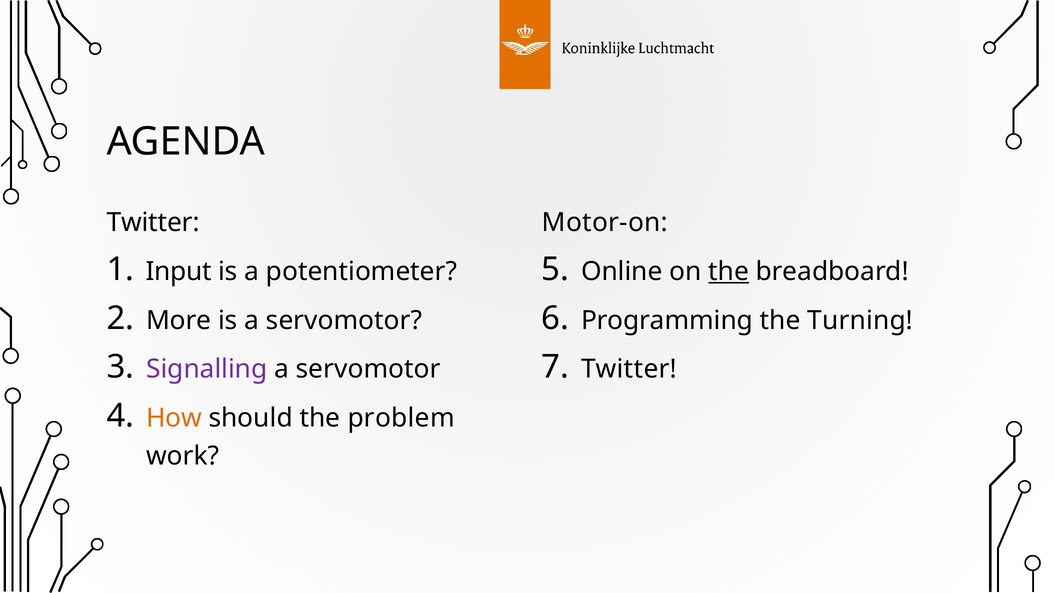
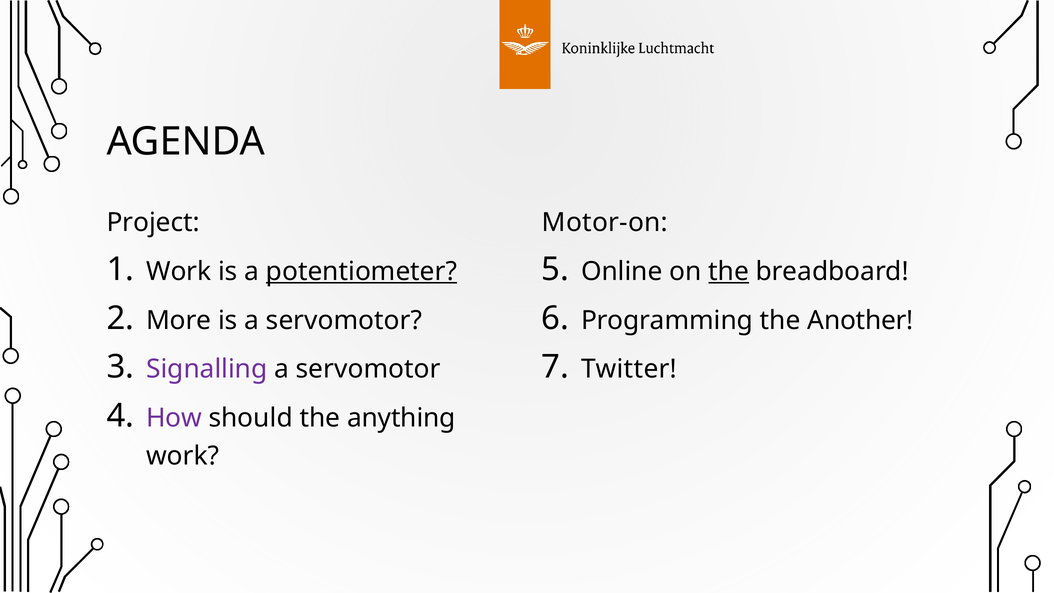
Twitter at (153, 222): Twitter -> Project
Input at (179, 271): Input -> Work
potentiometer underline: none -> present
Turning: Turning -> Another
How colour: orange -> purple
problem: problem -> anything
